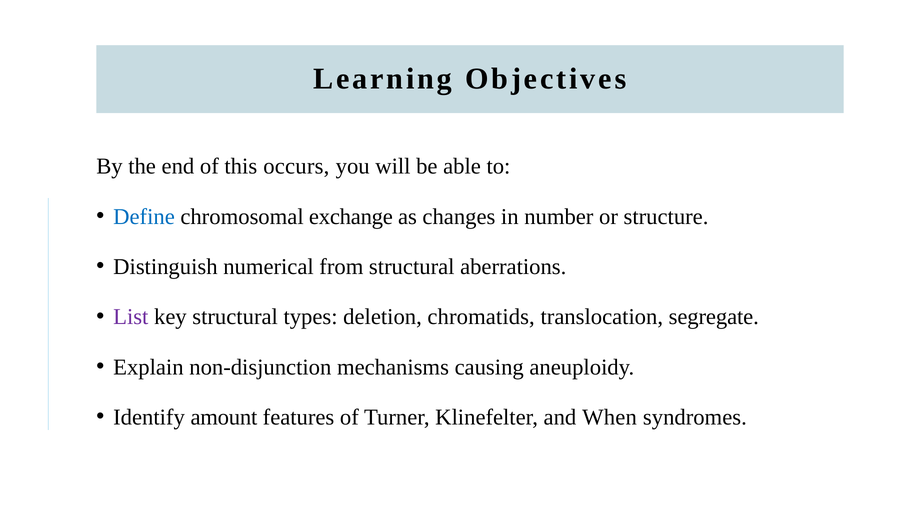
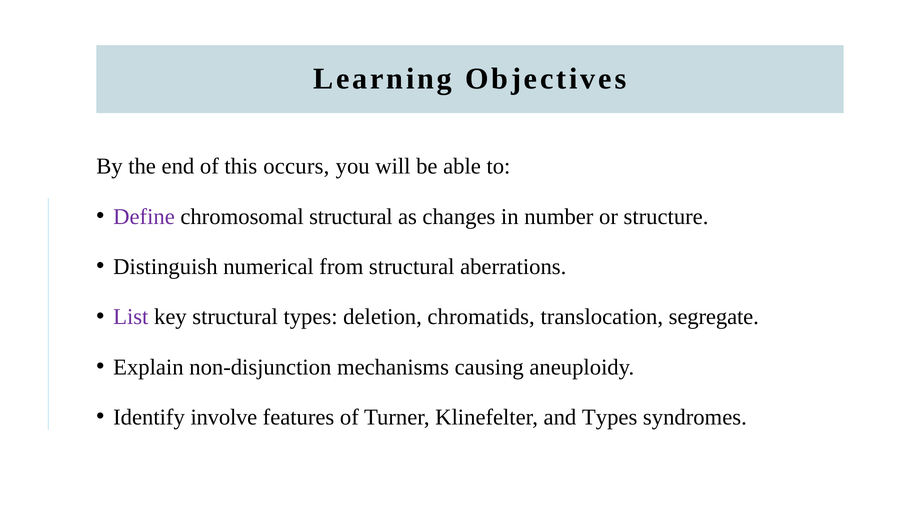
Define colour: blue -> purple
chromosomal exchange: exchange -> structural
amount: amount -> involve
and When: When -> Types
